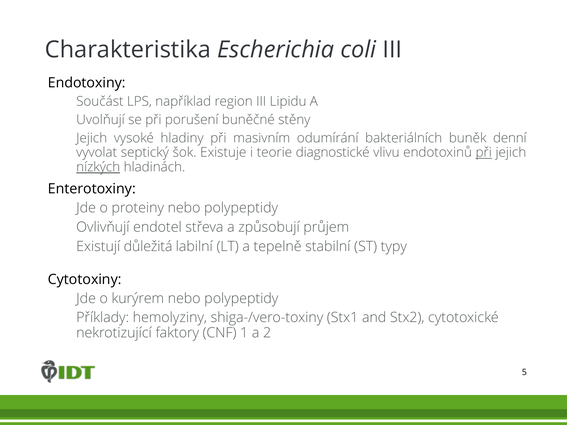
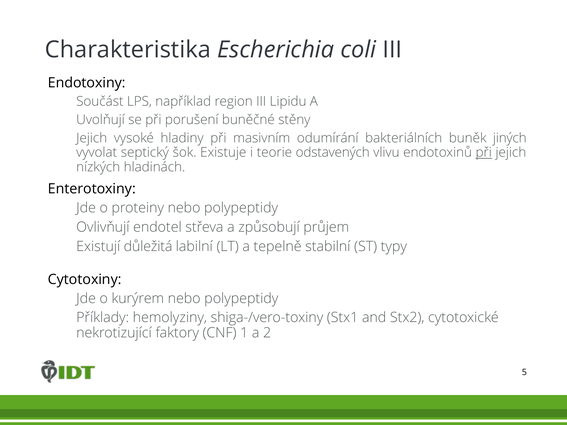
denní: denní -> jiných
diagnostické: diagnostické -> odstavených
nízkých underline: present -> none
